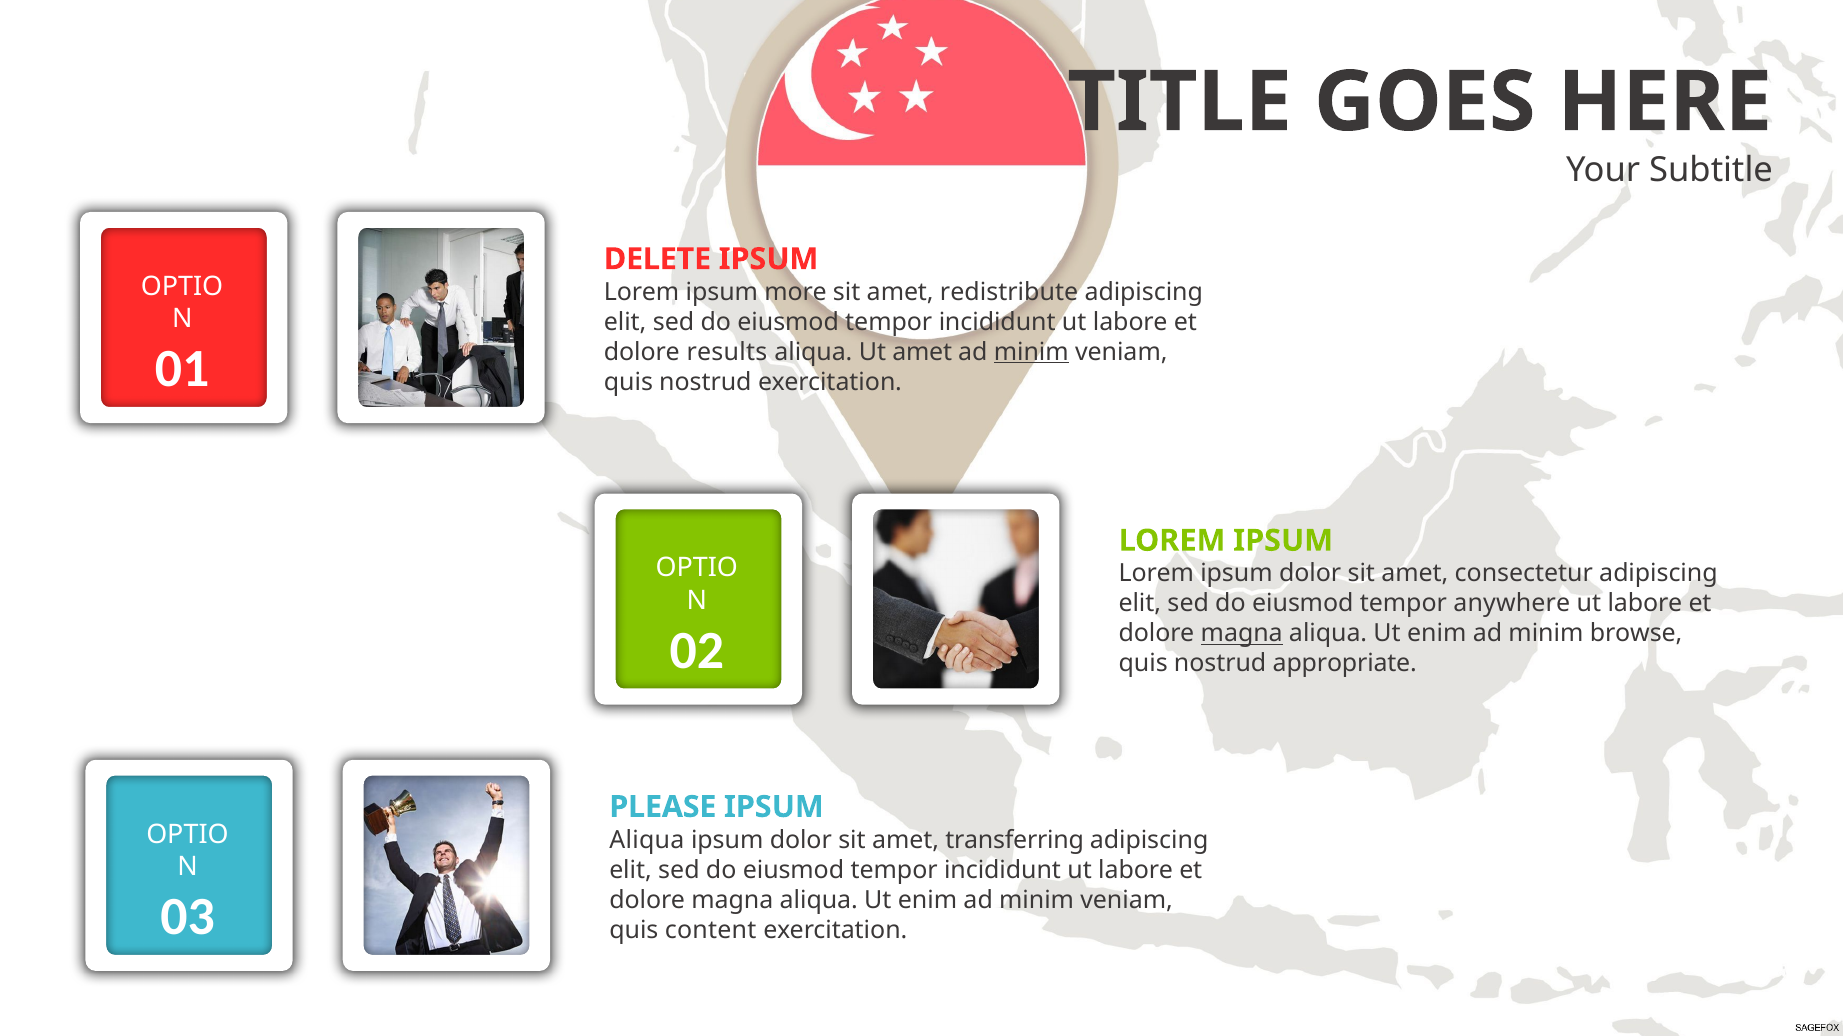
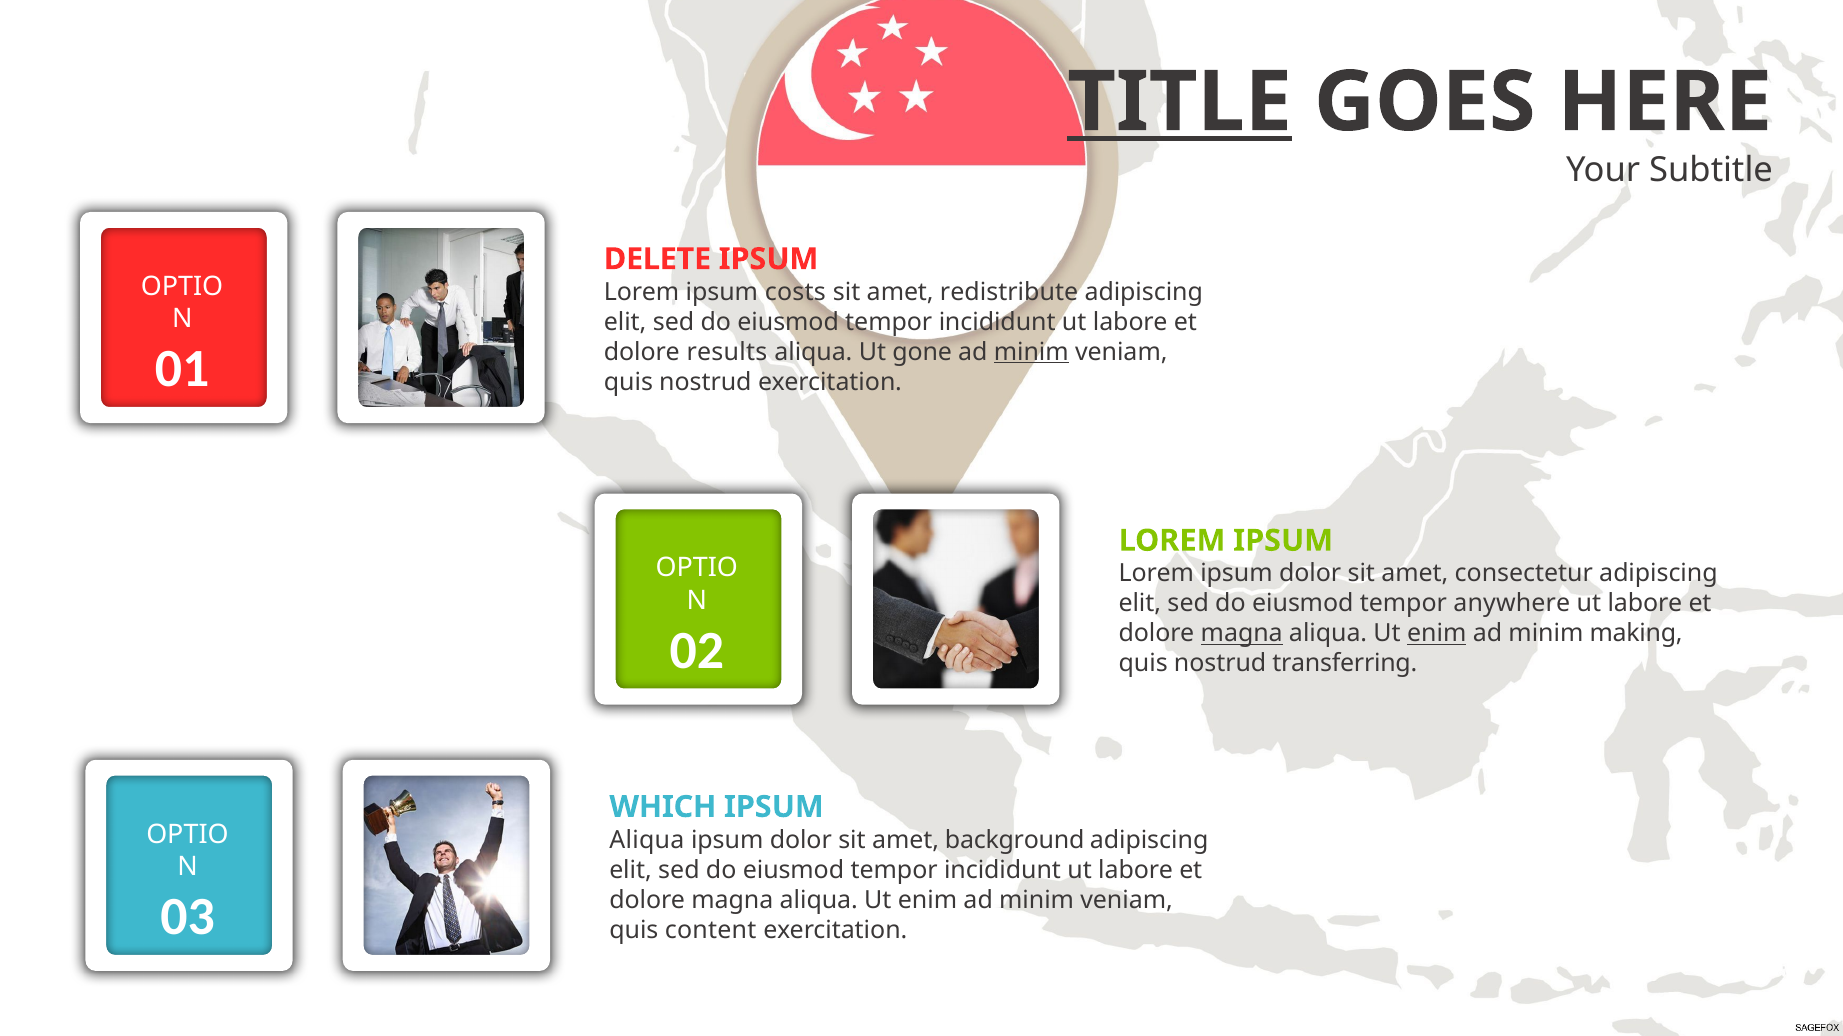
TITLE underline: none -> present
more: more -> costs
Ut amet: amet -> gone
enim at (1437, 634) underline: none -> present
browse: browse -> making
appropriate: appropriate -> transferring
PLEASE: PLEASE -> WHICH
transferring: transferring -> background
